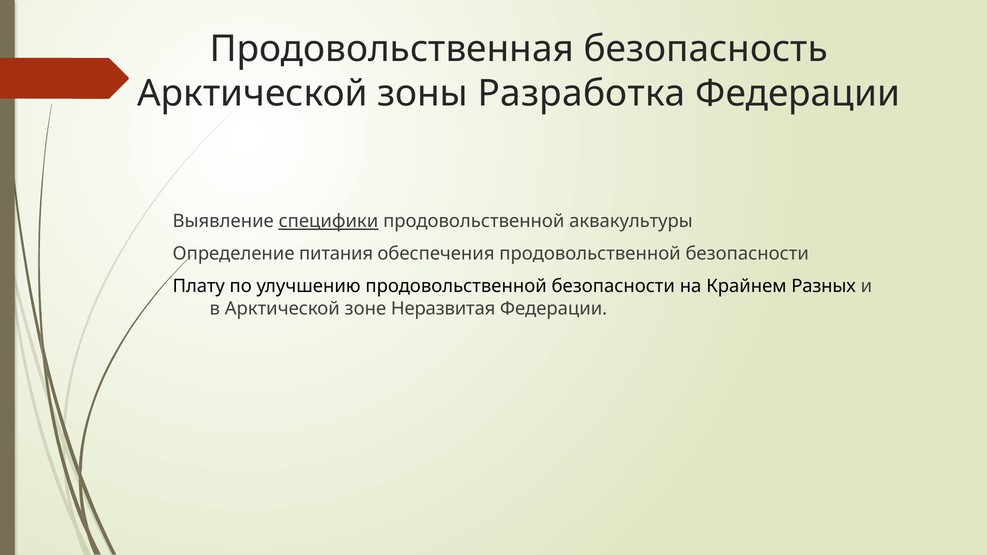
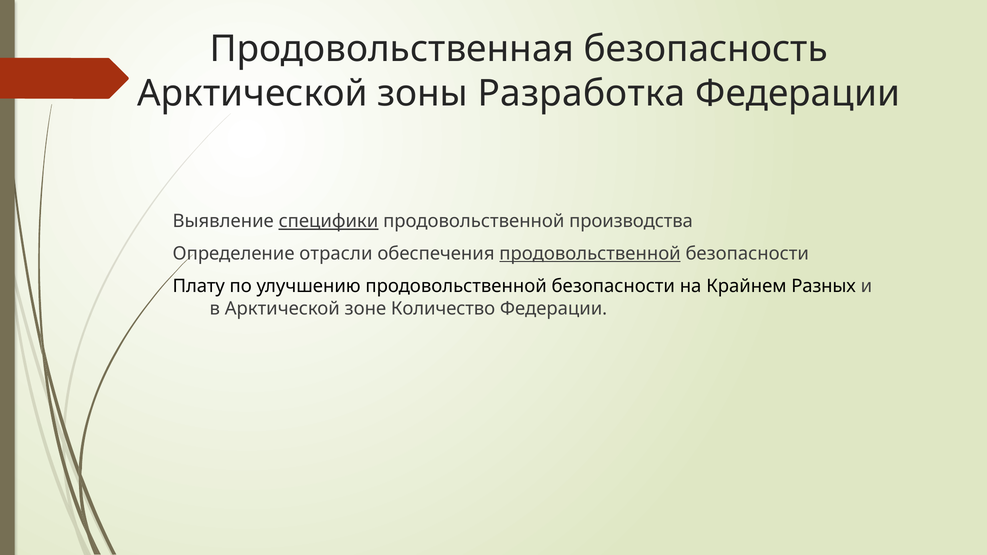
аквакультуры: аквакультуры -> производства
питания: питания -> отрасли
продовольственной at (590, 254) underline: none -> present
Неразвитая: Неразвитая -> Количество
